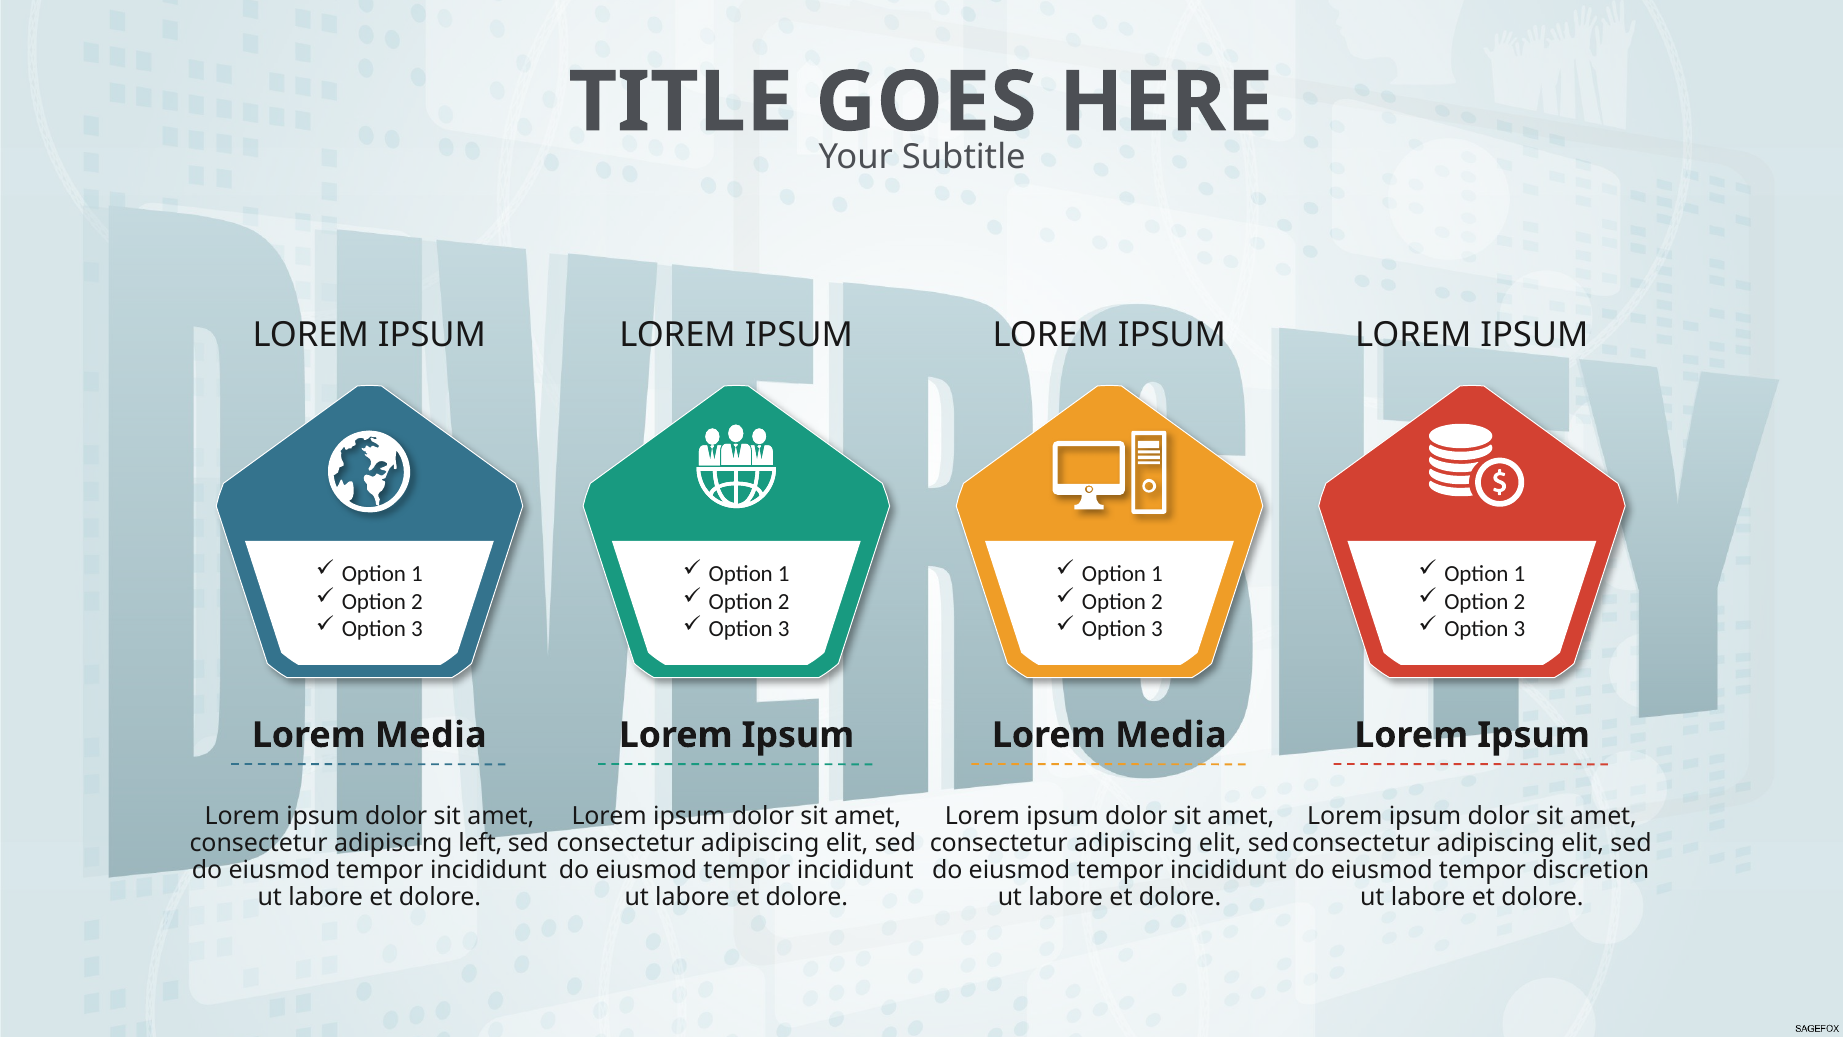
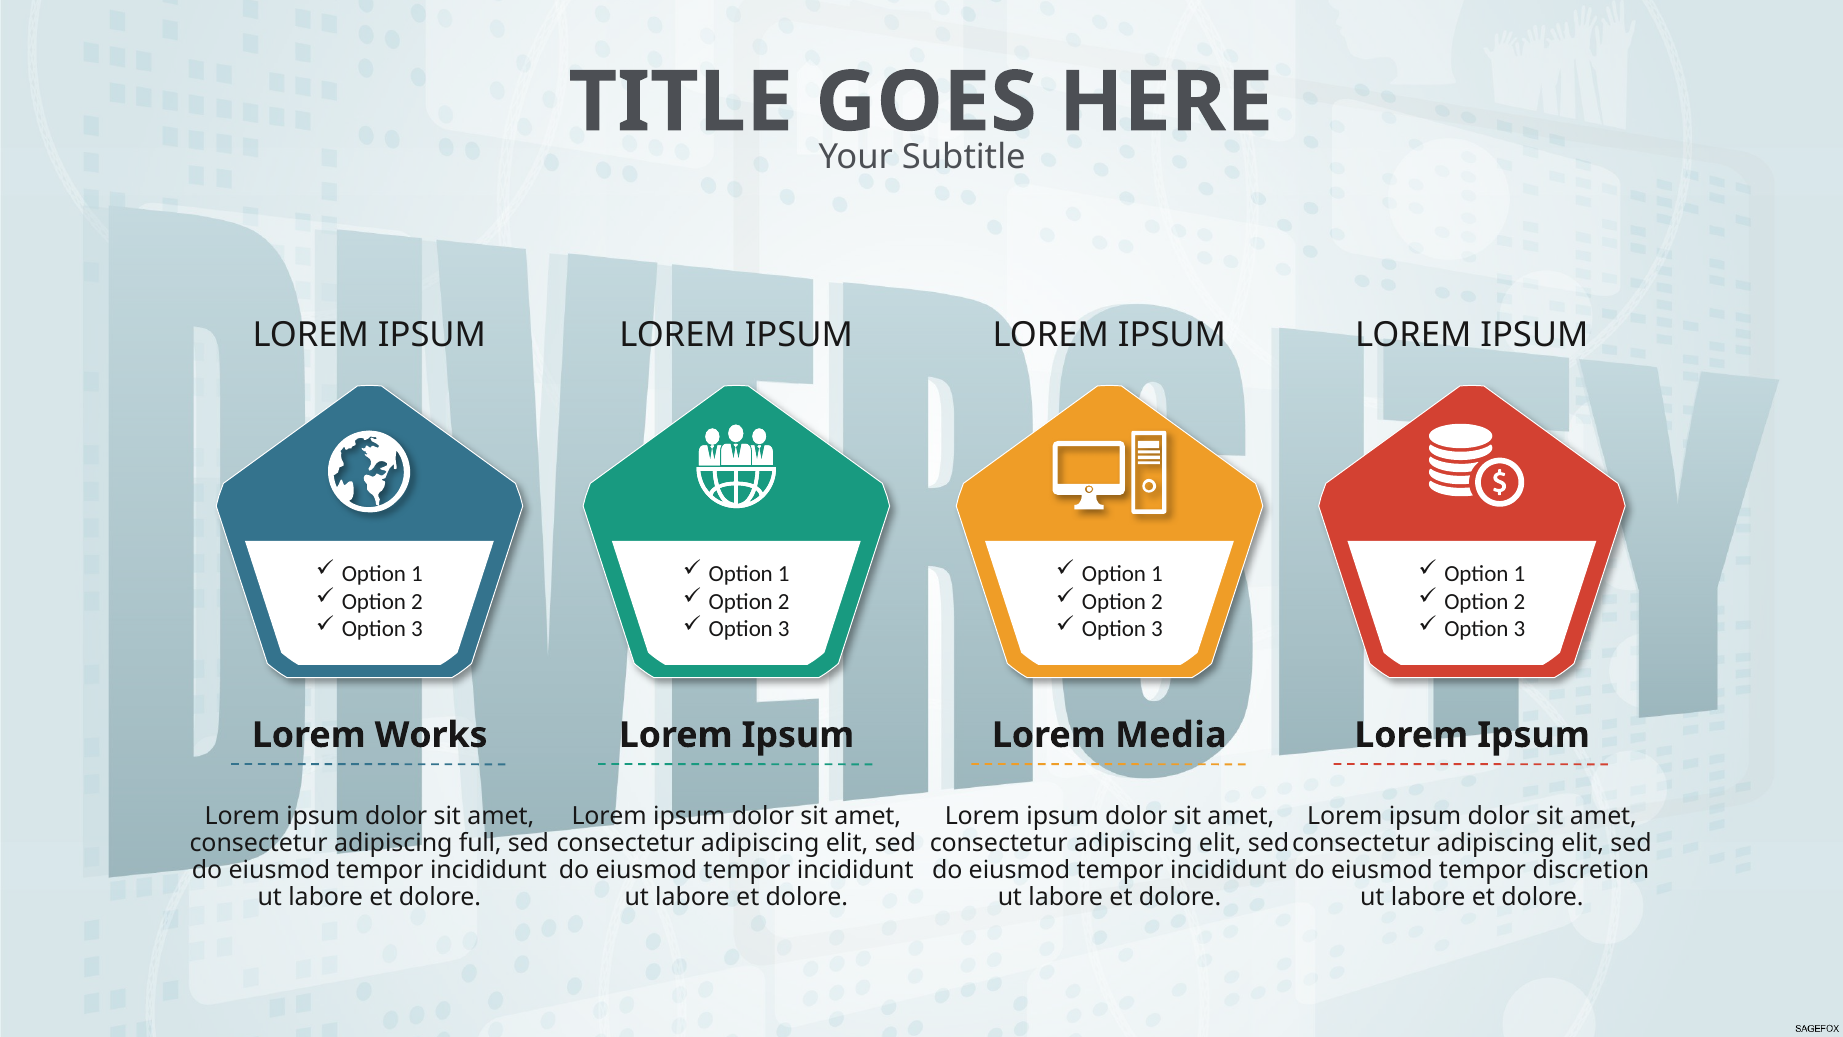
Media at (431, 735): Media -> Works
left: left -> full
